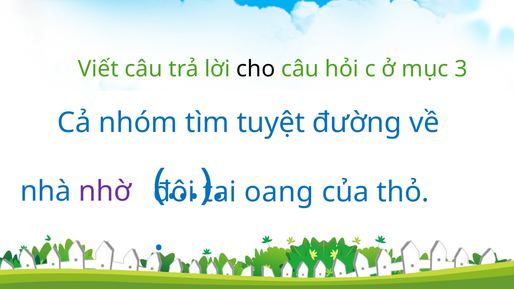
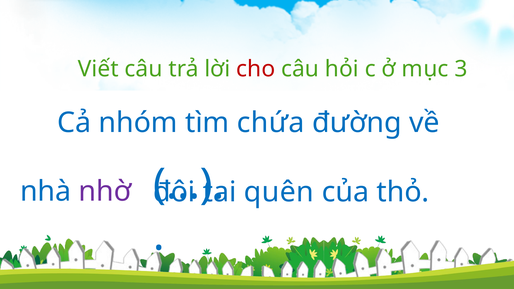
cho colour: black -> red
tuyệt: tuyệt -> chứa
oang: oang -> quên
